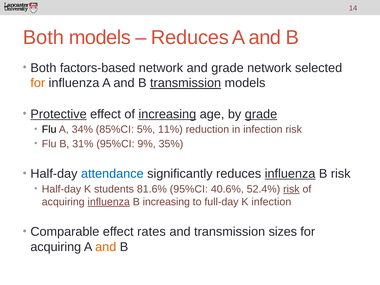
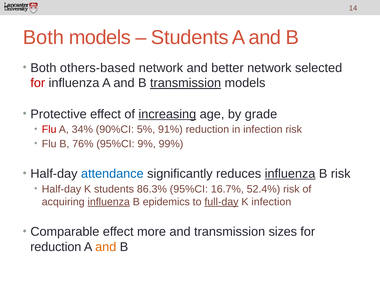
Reduces at (190, 37): Reduces -> Students
factors-based: factors-based -> others-based
and grade: grade -> better
for at (38, 83) colour: orange -> red
Protective underline: present -> none
grade at (261, 114) underline: present -> none
Flu at (49, 129) colour: black -> red
85%CI: 85%CI -> 90%CI
11%: 11% -> 91%
31%: 31% -> 76%
35%: 35% -> 99%
81.6%: 81.6% -> 86.3%
40.6%: 40.6% -> 16.7%
risk at (291, 189) underline: present -> none
B increasing: increasing -> epidemics
full-day underline: none -> present
rates: rates -> more
acquiring at (56, 247): acquiring -> reduction
